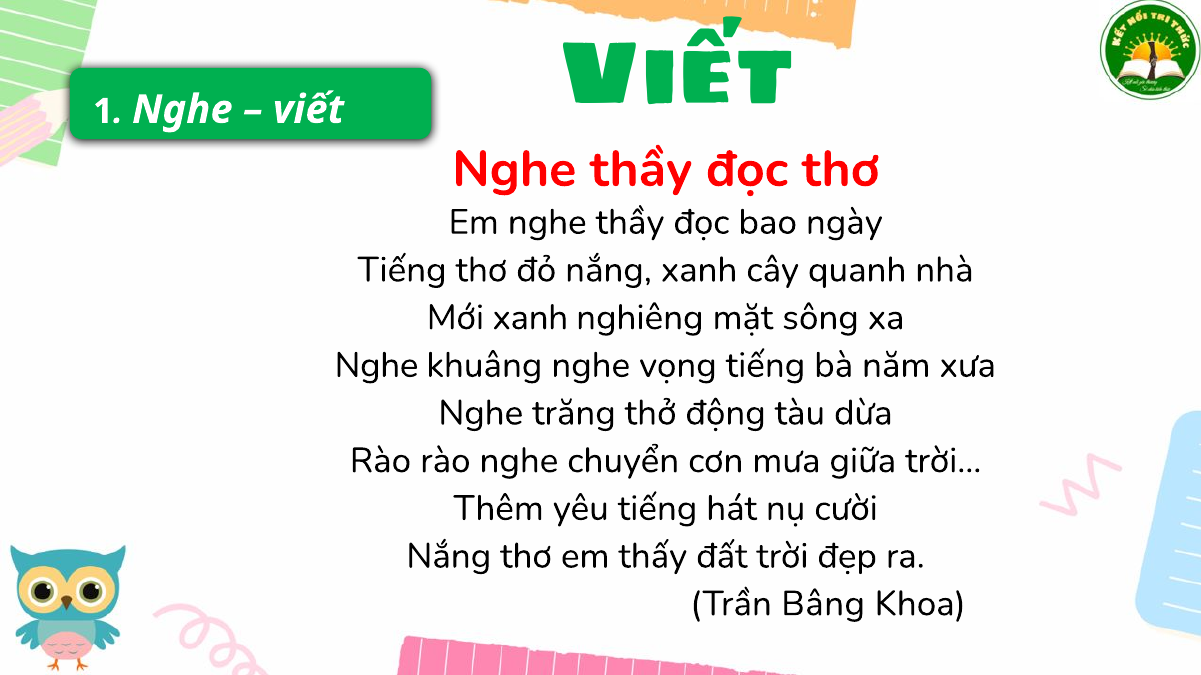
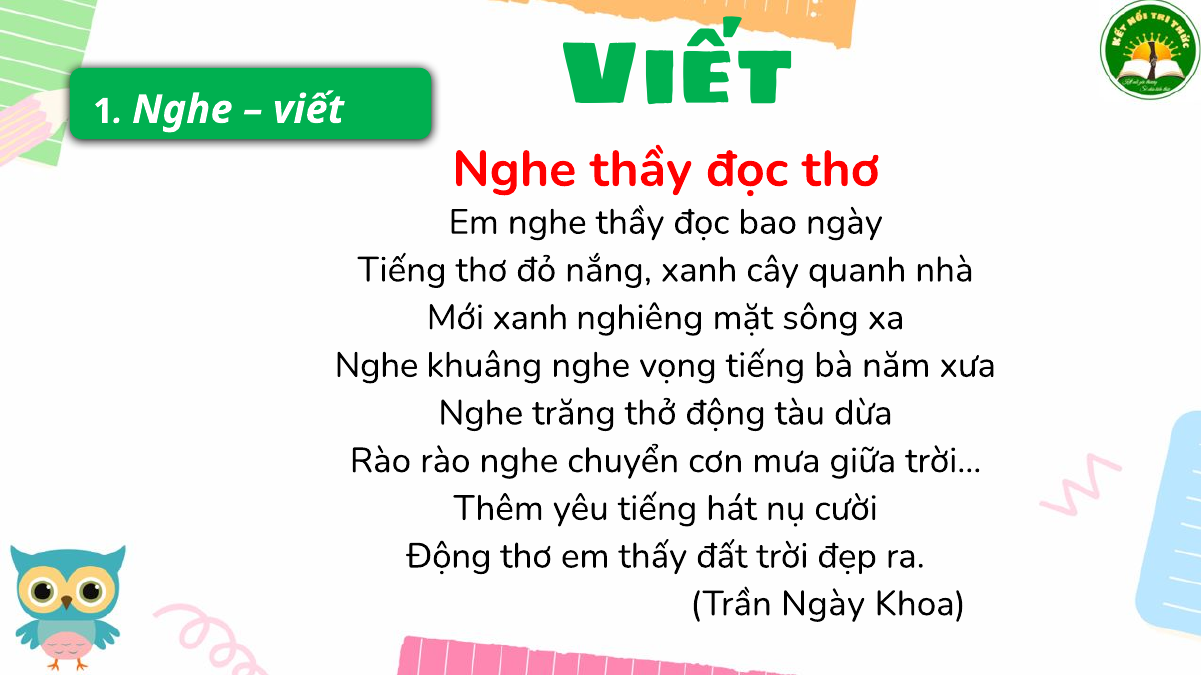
Nắng at (449, 556): Nắng -> Động
Trần Bâng: Bâng -> Ngày
